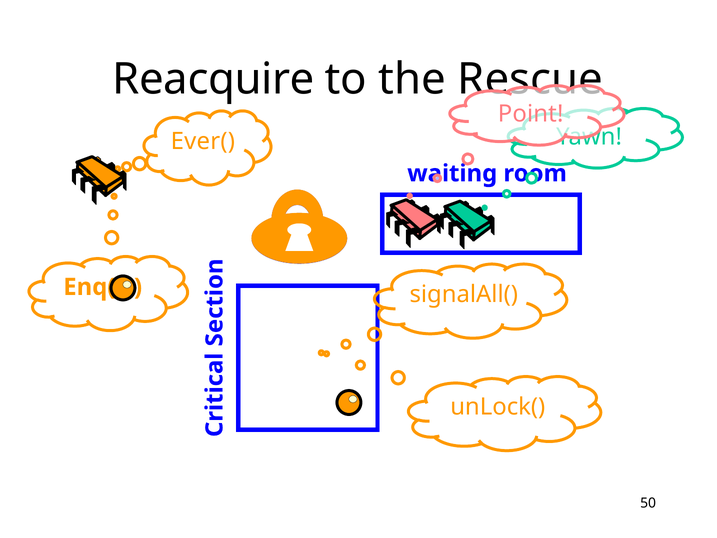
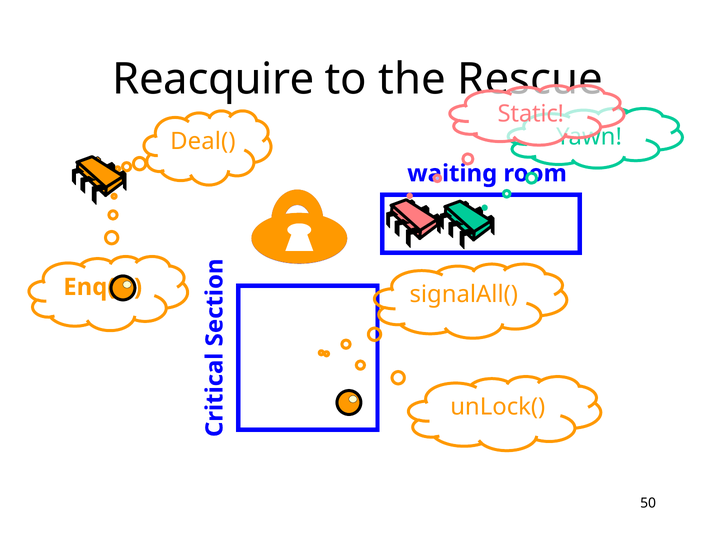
Point: Point -> Static
Ever(: Ever( -> Deal(
